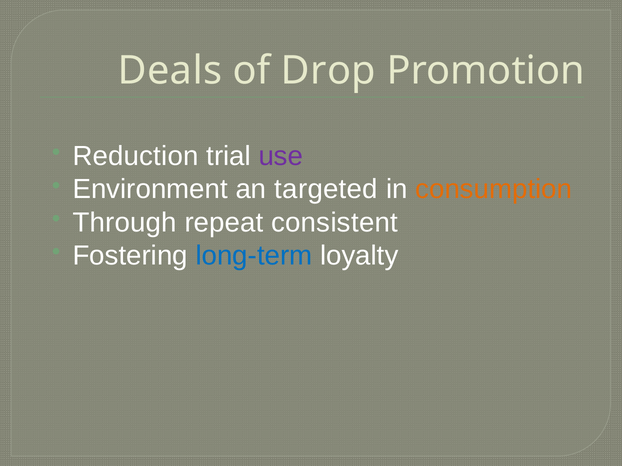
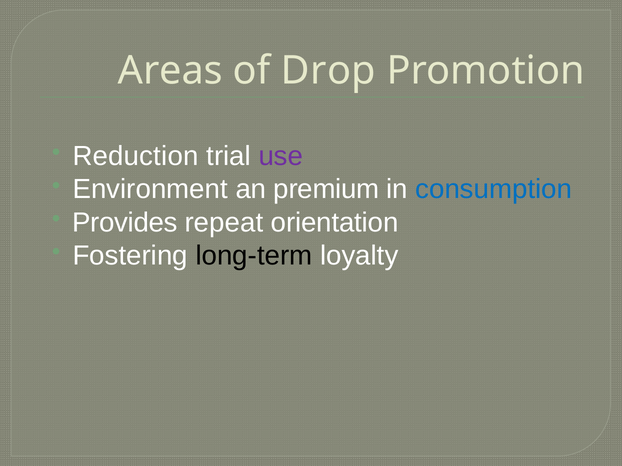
Deals: Deals -> Areas
targeted: targeted -> premium
consumption colour: orange -> blue
Through: Through -> Provides
consistent: consistent -> orientation
long-term colour: blue -> black
